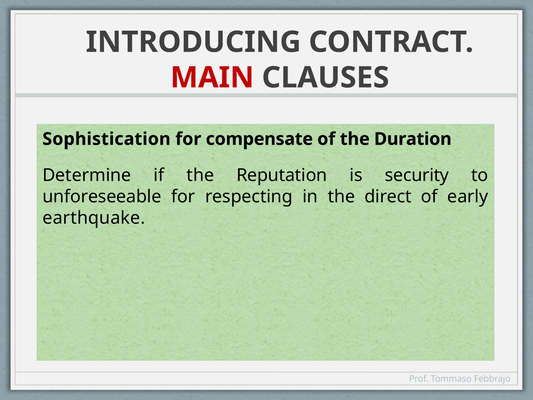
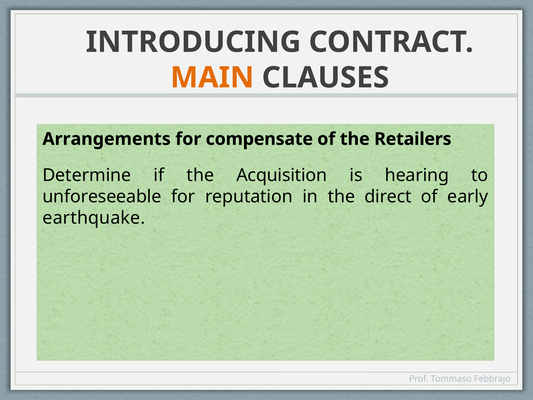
MAIN colour: red -> orange
Sophistication: Sophistication -> Arrangements
Duration: Duration -> Retailers
Reputation: Reputation -> Acquisition
security: security -> hearing
respecting: respecting -> reputation
